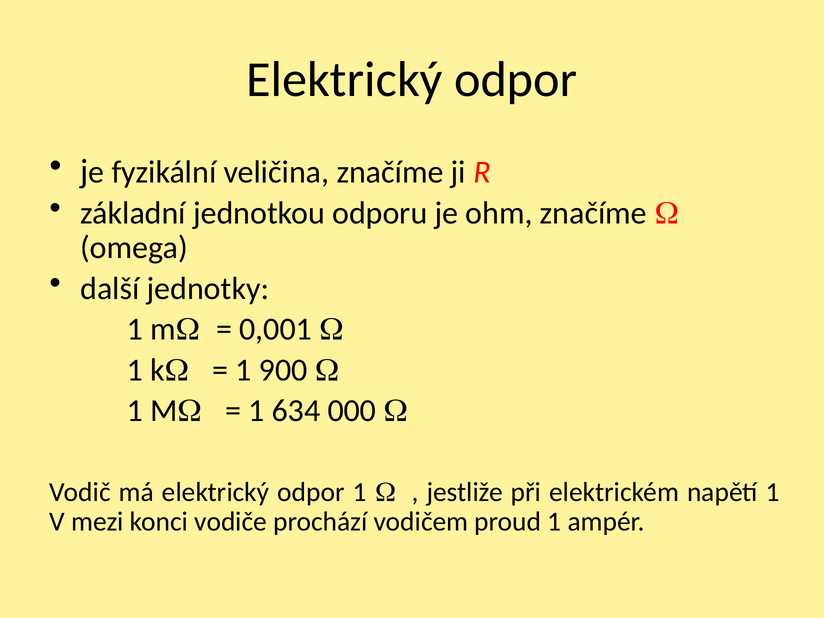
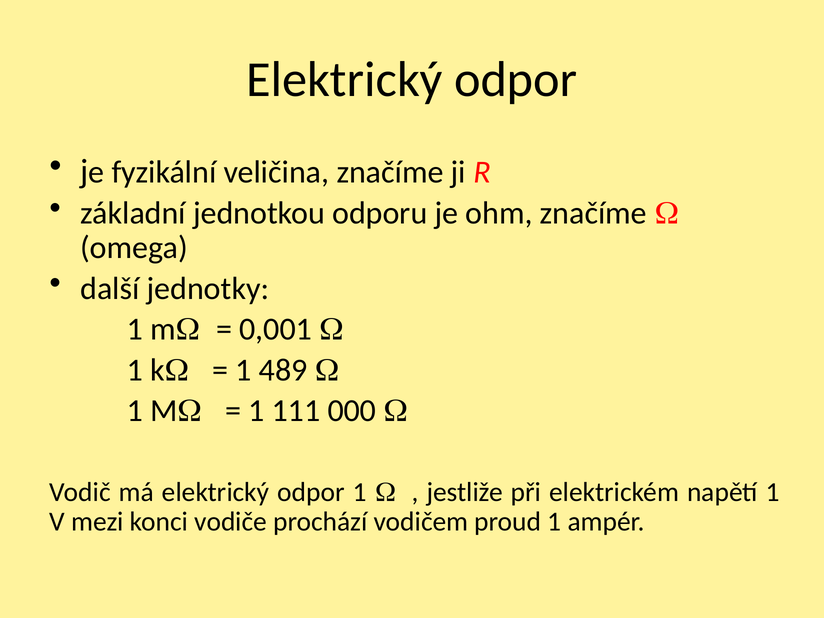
900: 900 -> 489
634: 634 -> 111
